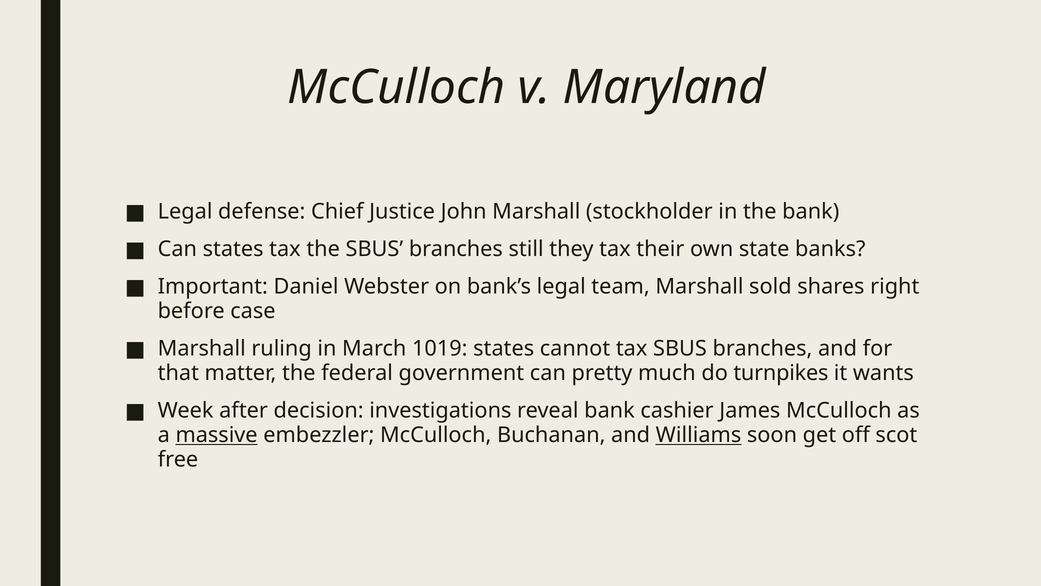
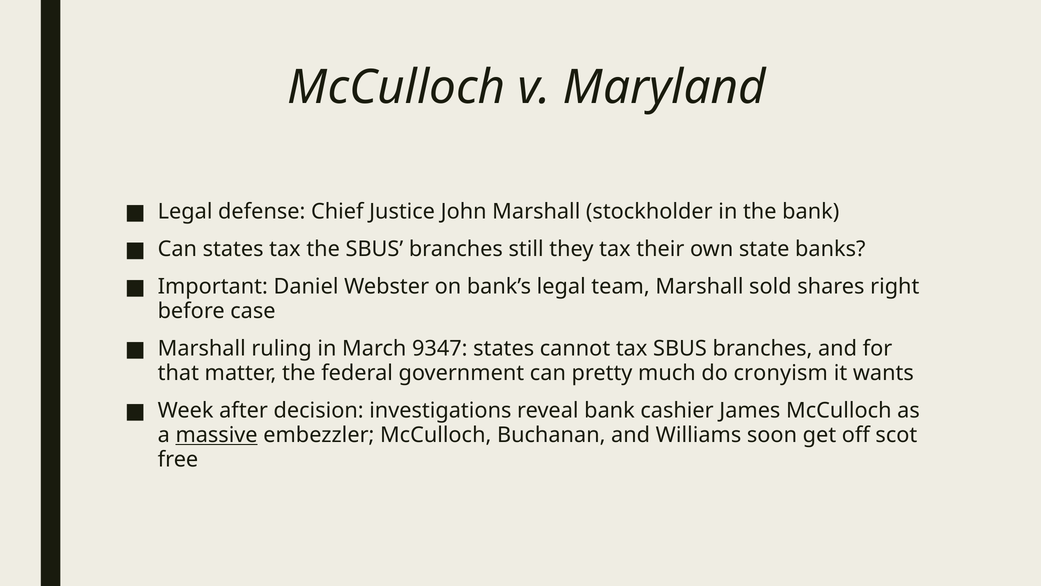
1019: 1019 -> 9347
turnpikes: turnpikes -> cronyism
Williams underline: present -> none
